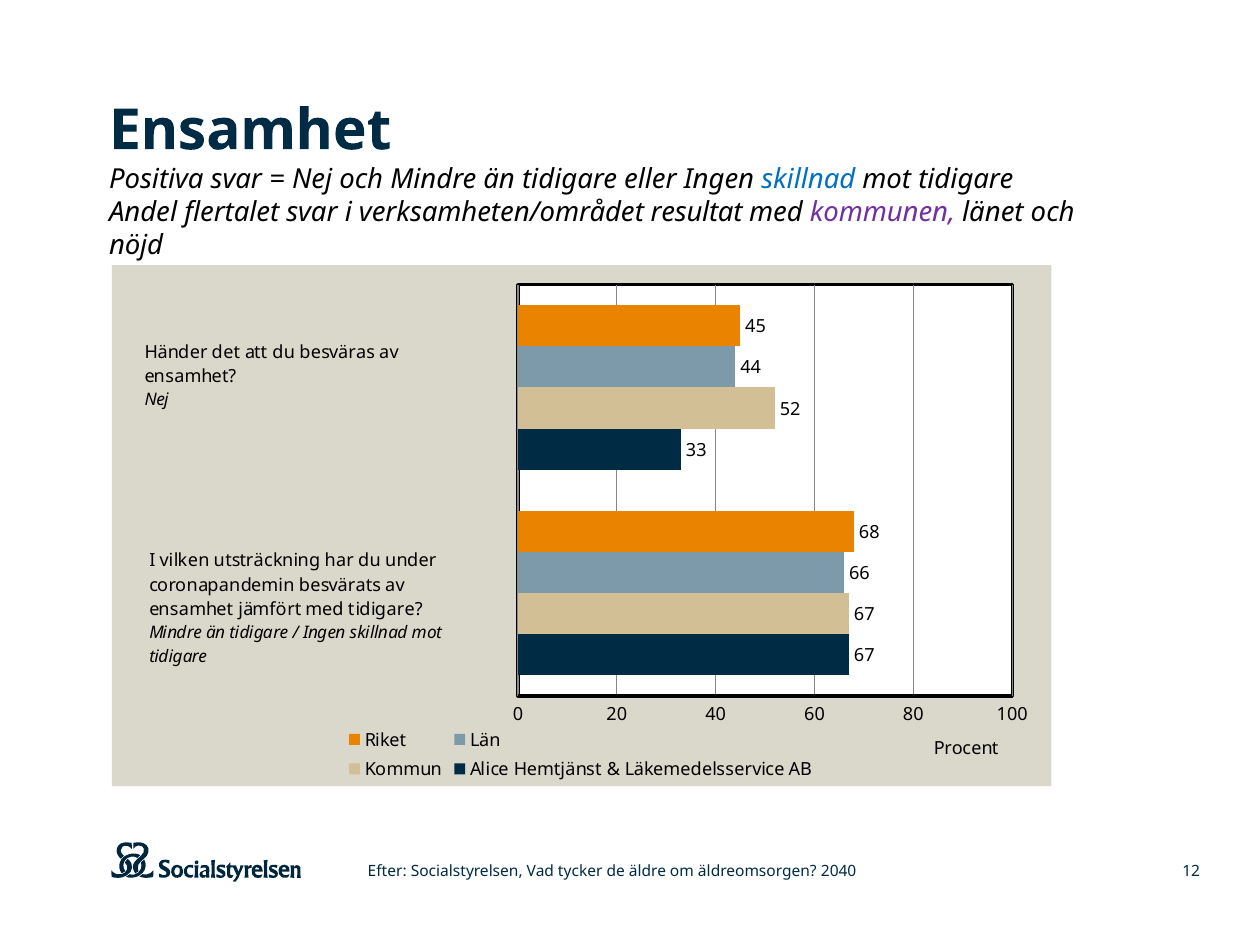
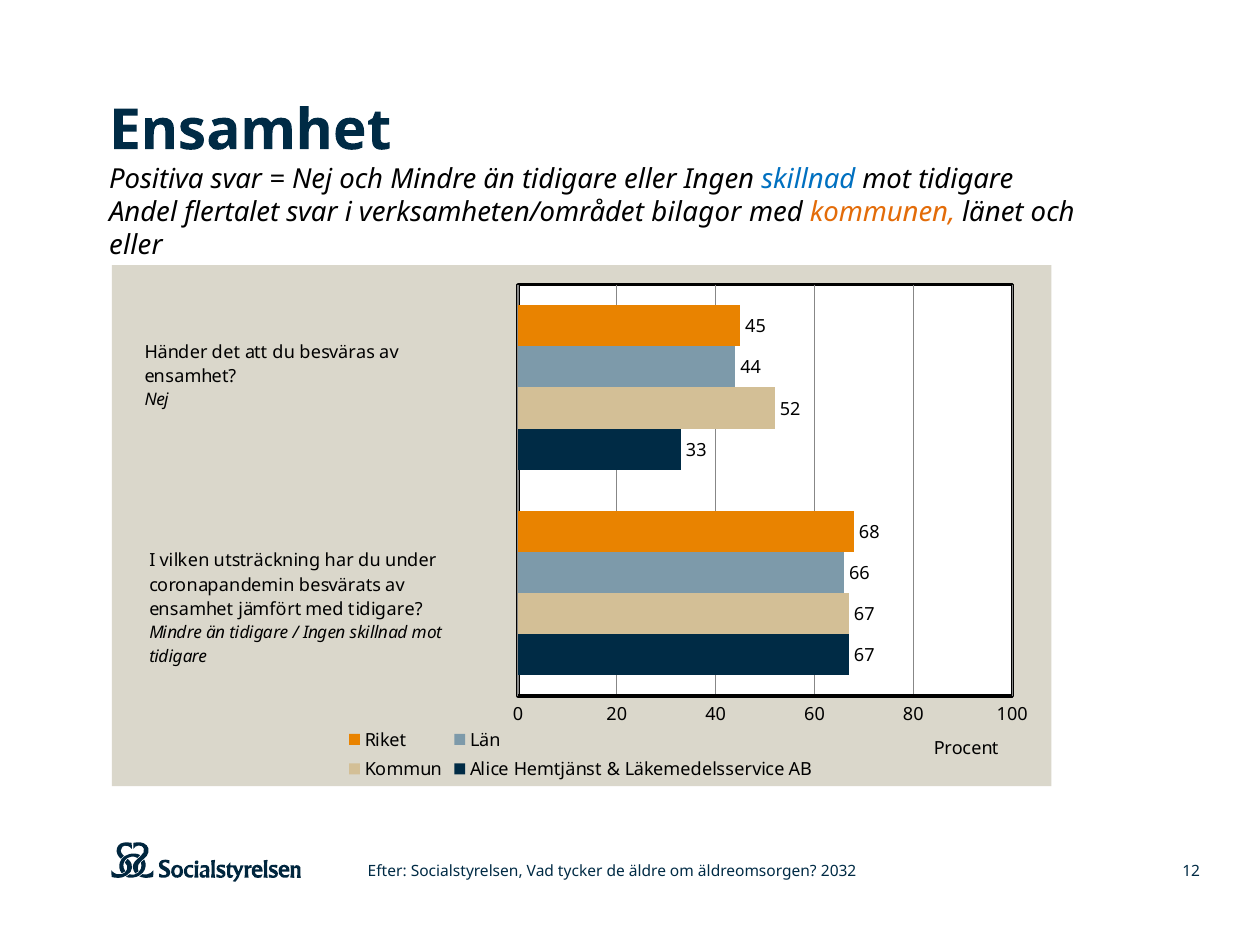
resultat: resultat -> bilagor
kommunen colour: purple -> orange
nöjd at (136, 245): nöjd -> eller
2040: 2040 -> 2032
